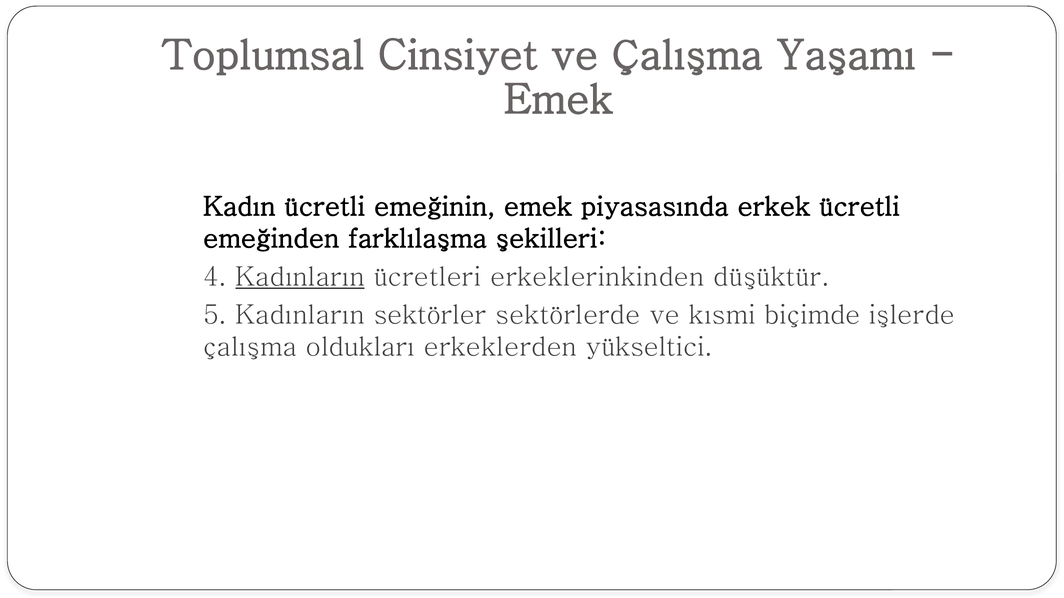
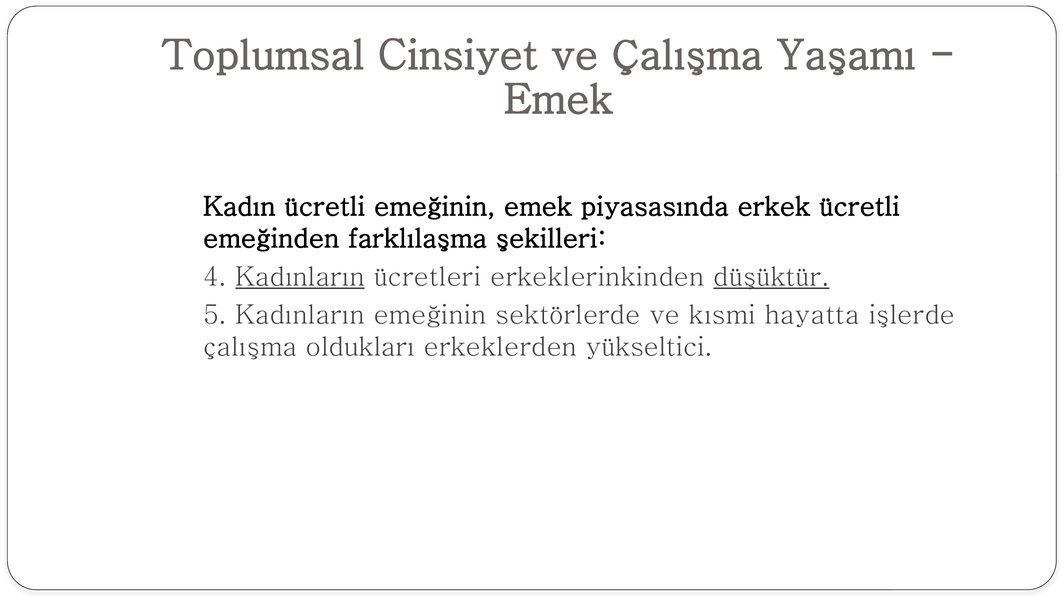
düşüktür underline: none -> present
Kadınların sektörler: sektörler -> emeğinin
biçimde: biçimde -> hayatta
